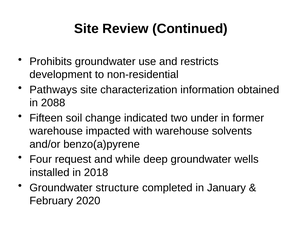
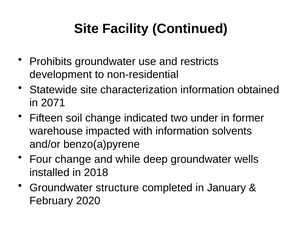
Review: Review -> Facility
Pathways: Pathways -> Statewide
2088: 2088 -> 2071
with warehouse: warehouse -> information
Four request: request -> change
